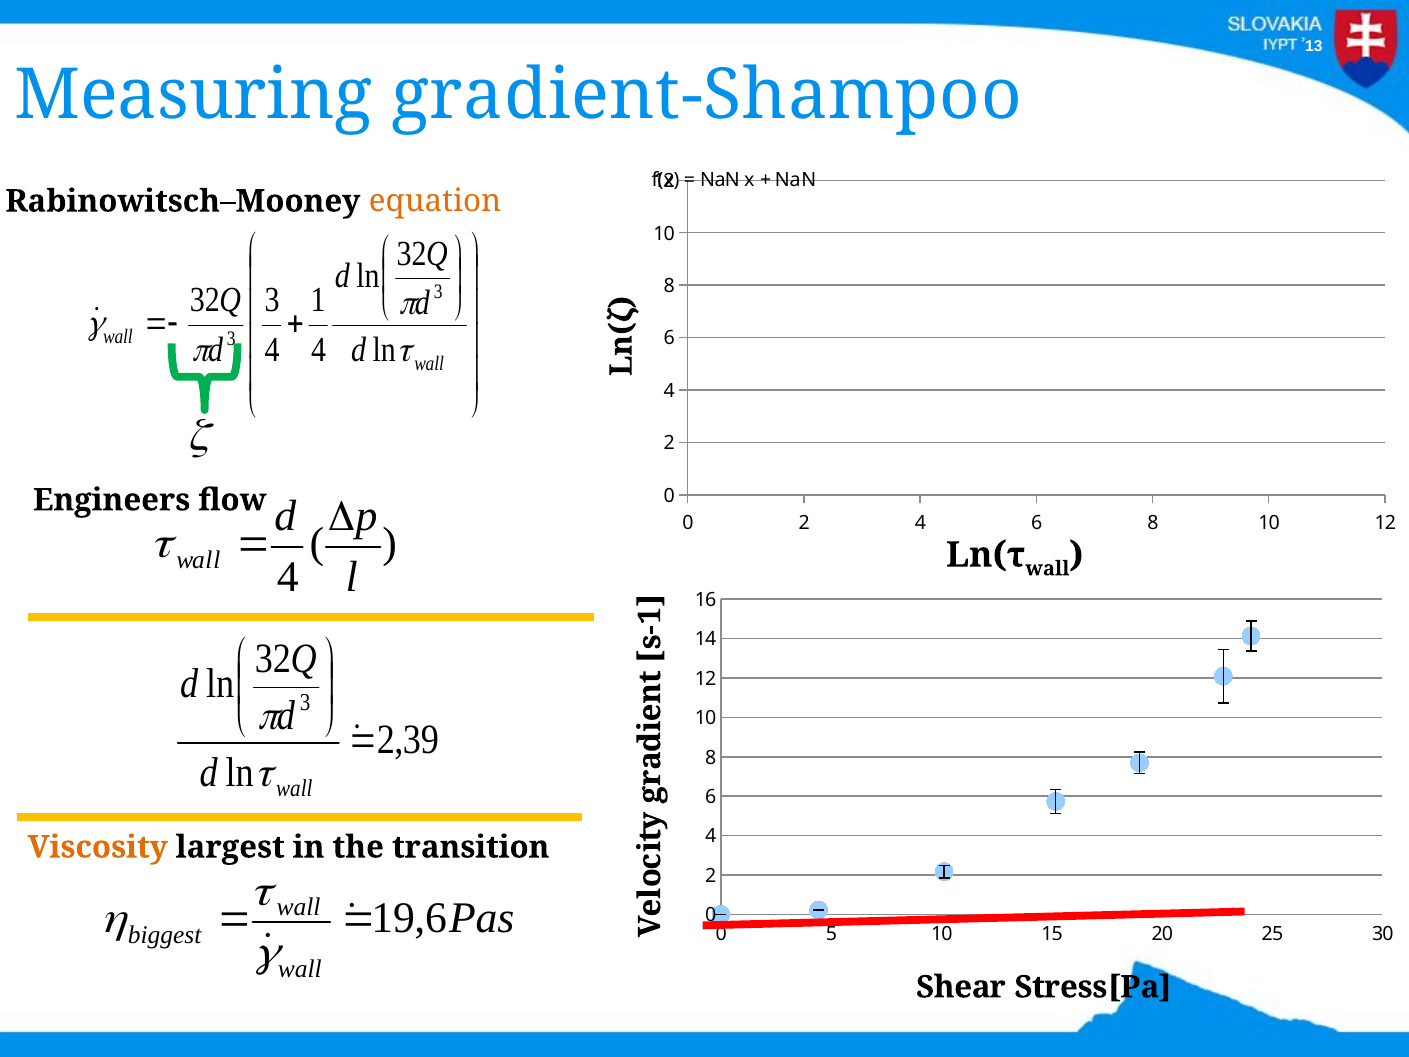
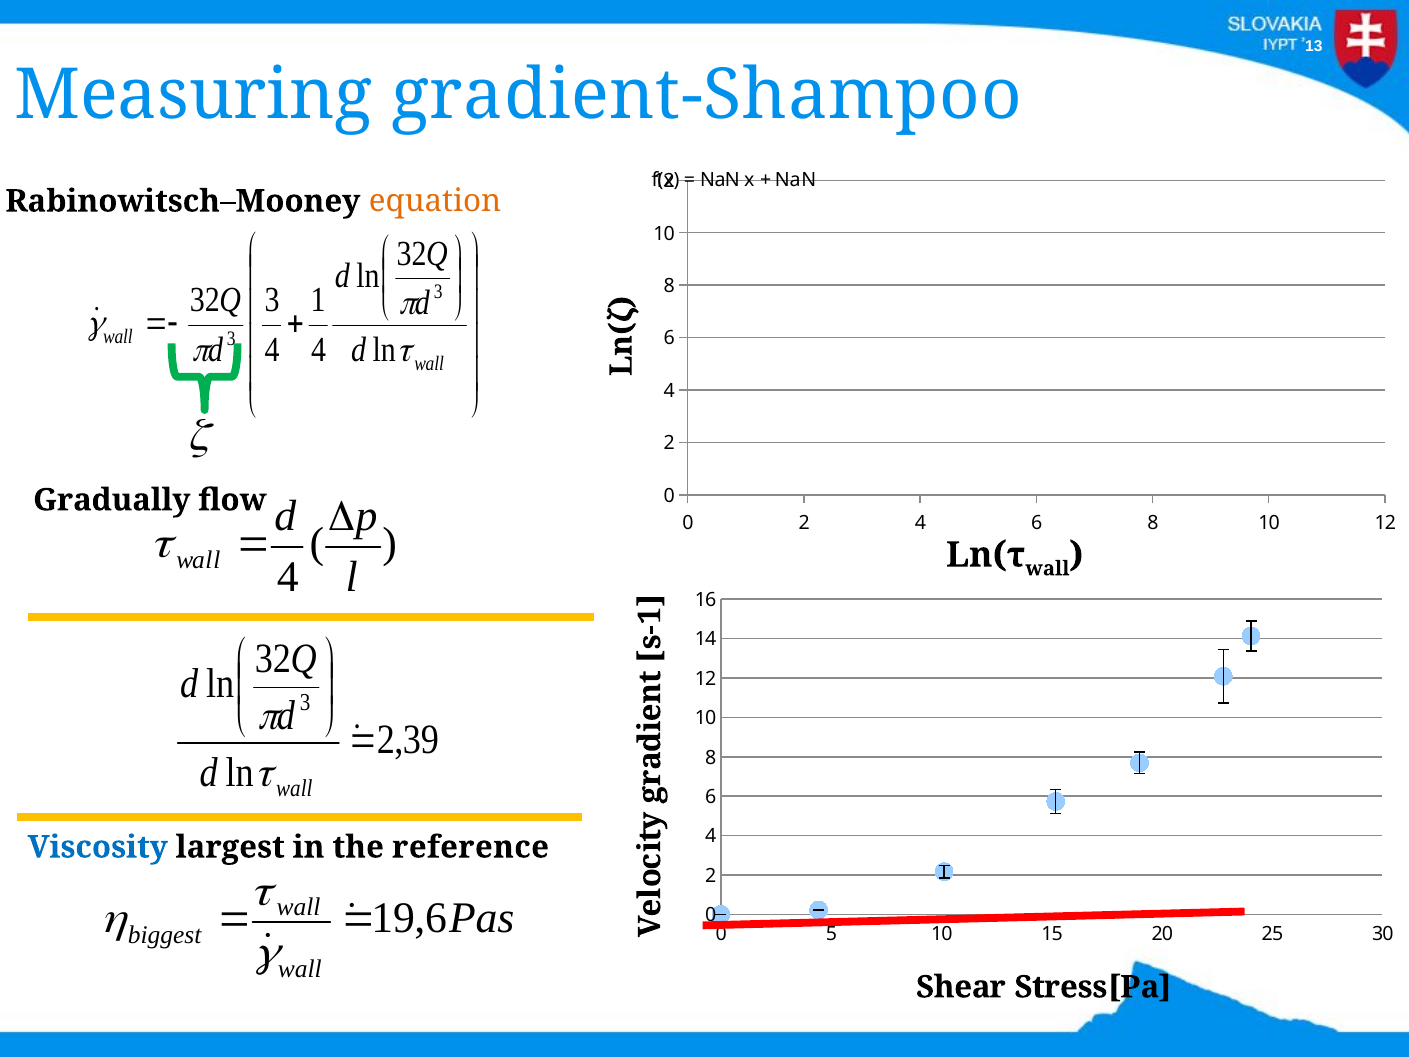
Engineers: Engineers -> Gradually
Viscosity colour: orange -> blue
transition: transition -> reference
